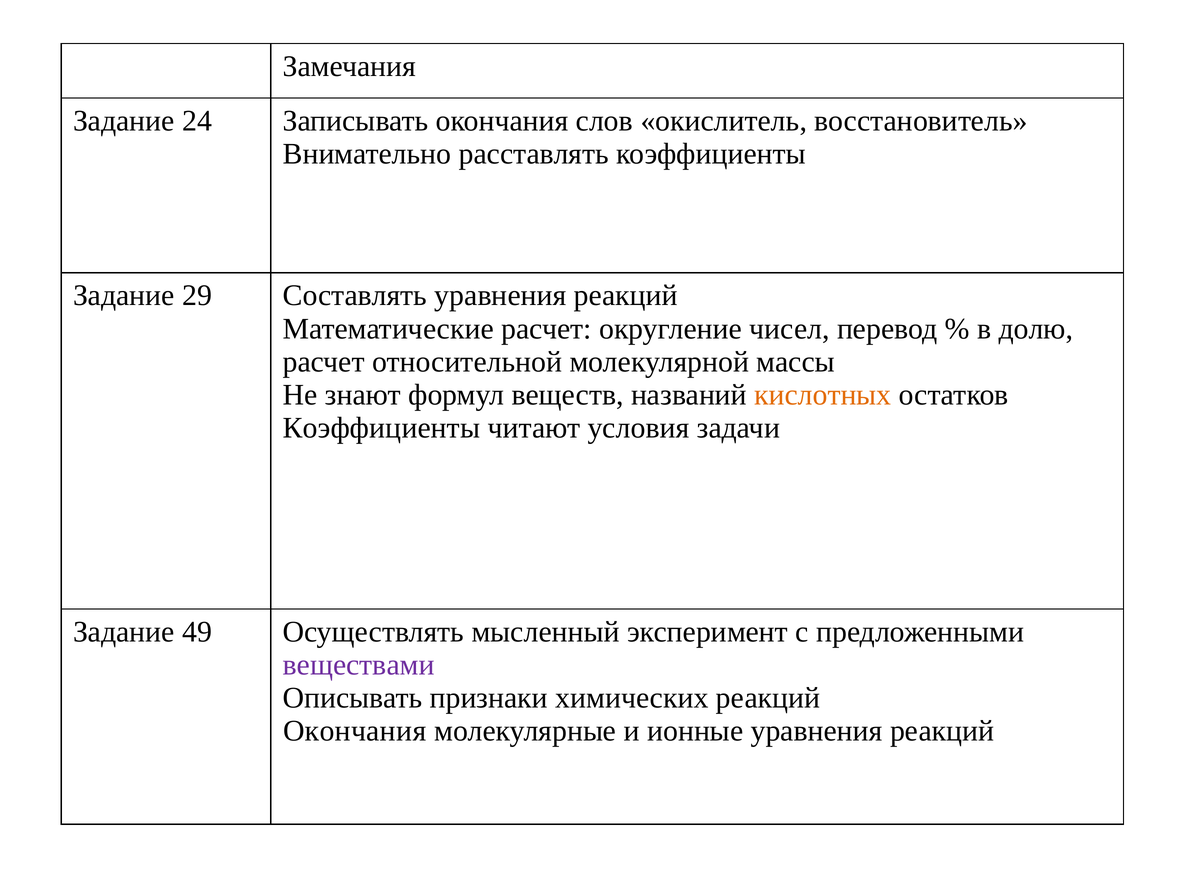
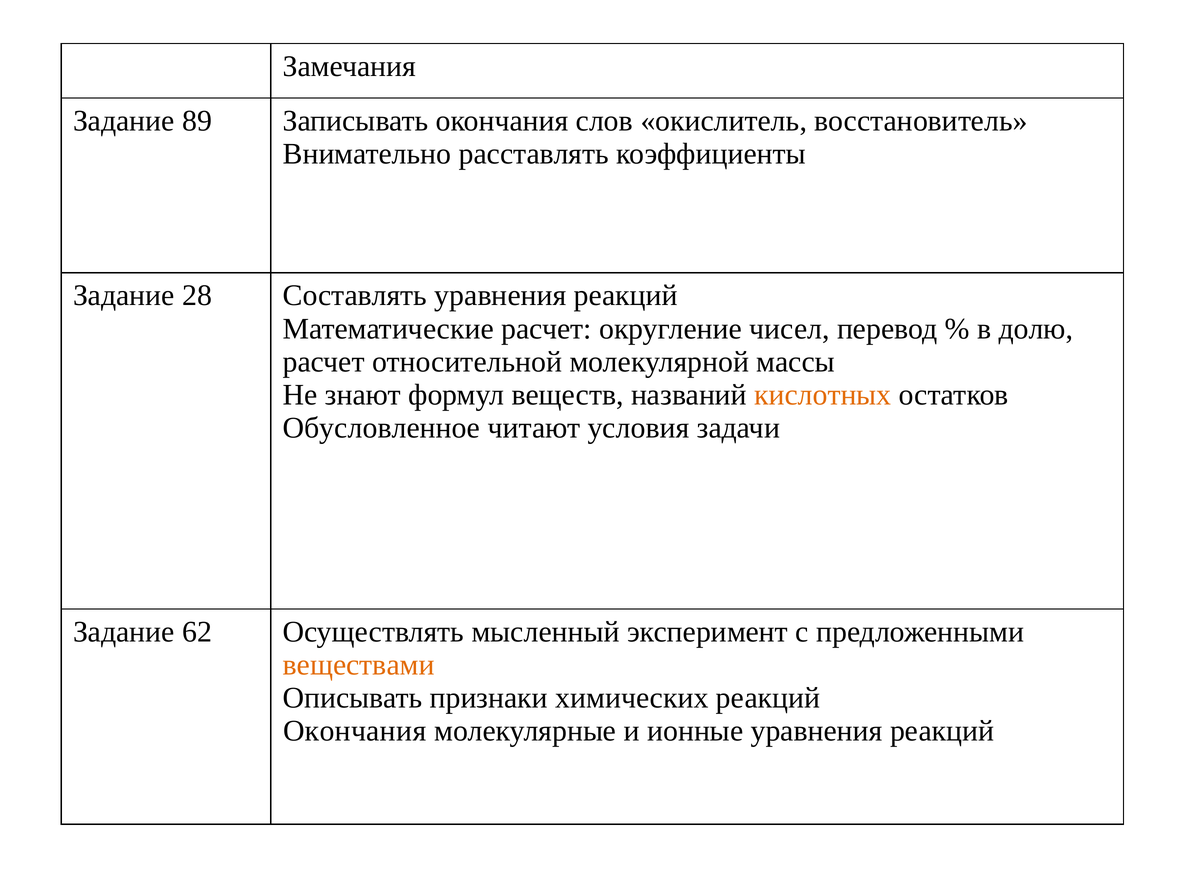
24: 24 -> 89
29: 29 -> 28
Коэффициенты at (381, 428): Коэффициенты -> Обусловленное
49: 49 -> 62
веществами colour: purple -> orange
